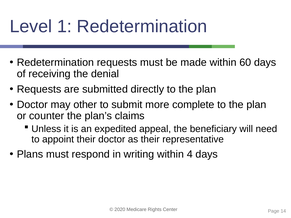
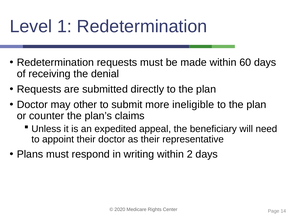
complete: complete -> ineligible
4: 4 -> 2
